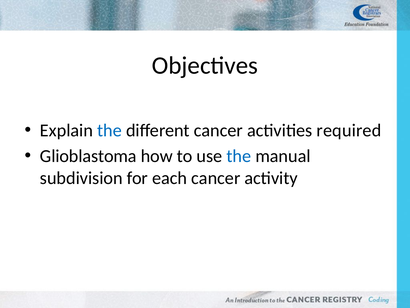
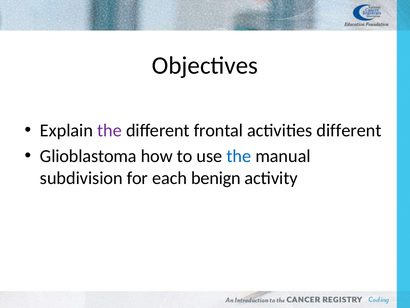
the at (110, 130) colour: blue -> purple
different cancer: cancer -> frontal
activities required: required -> different
each cancer: cancer -> benign
